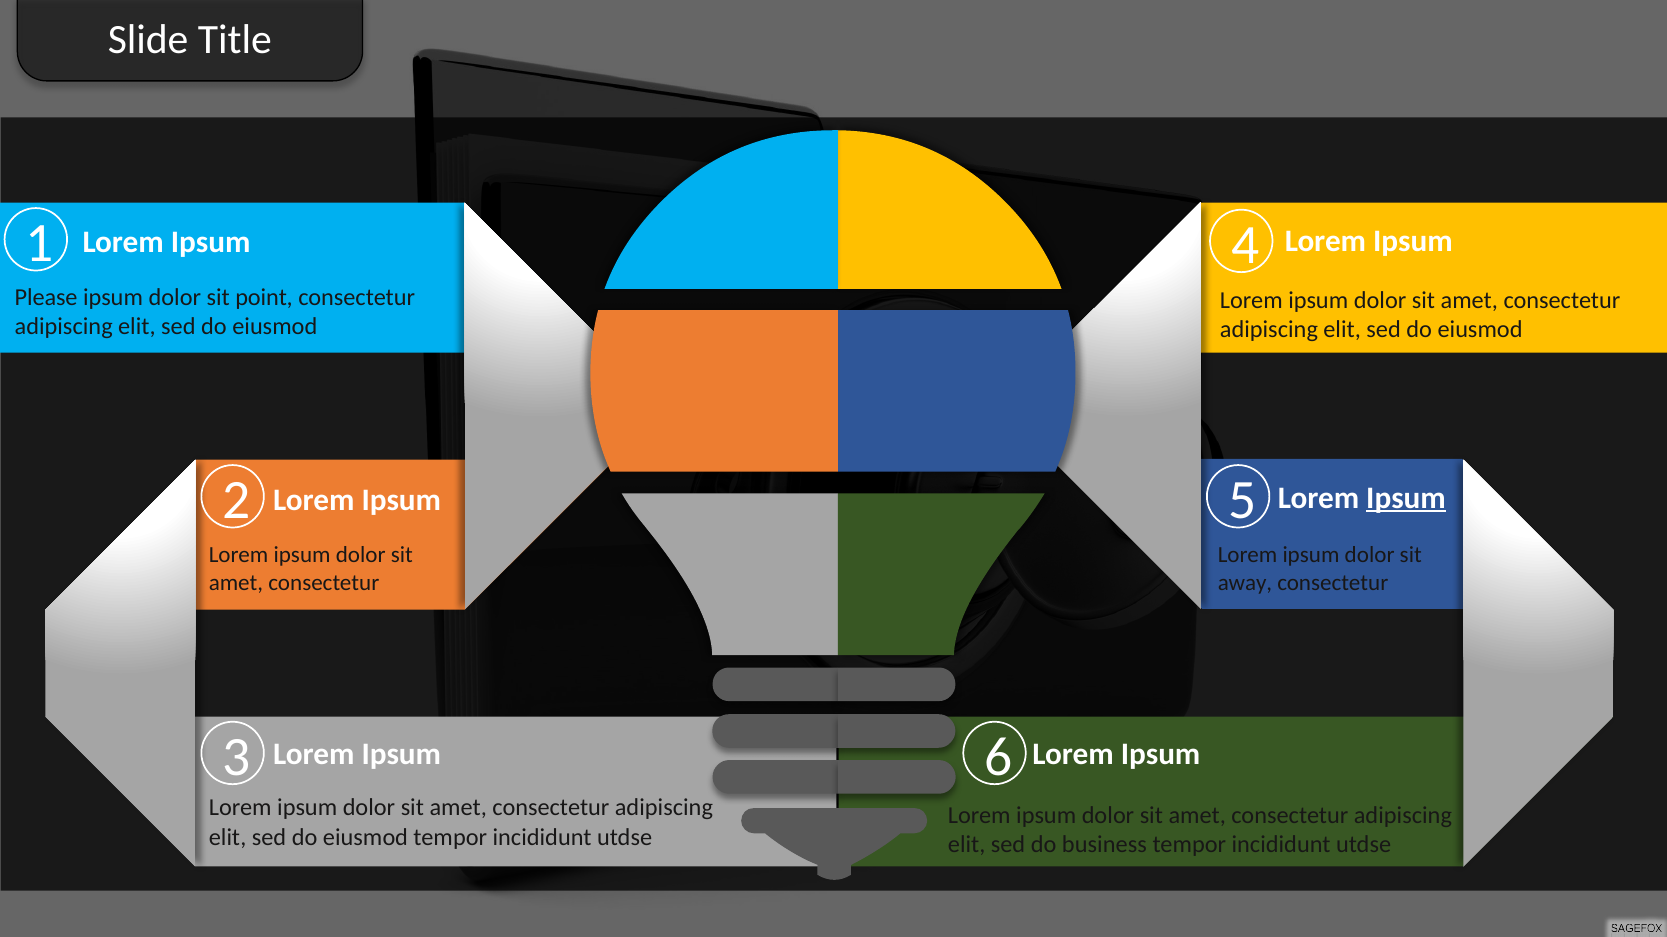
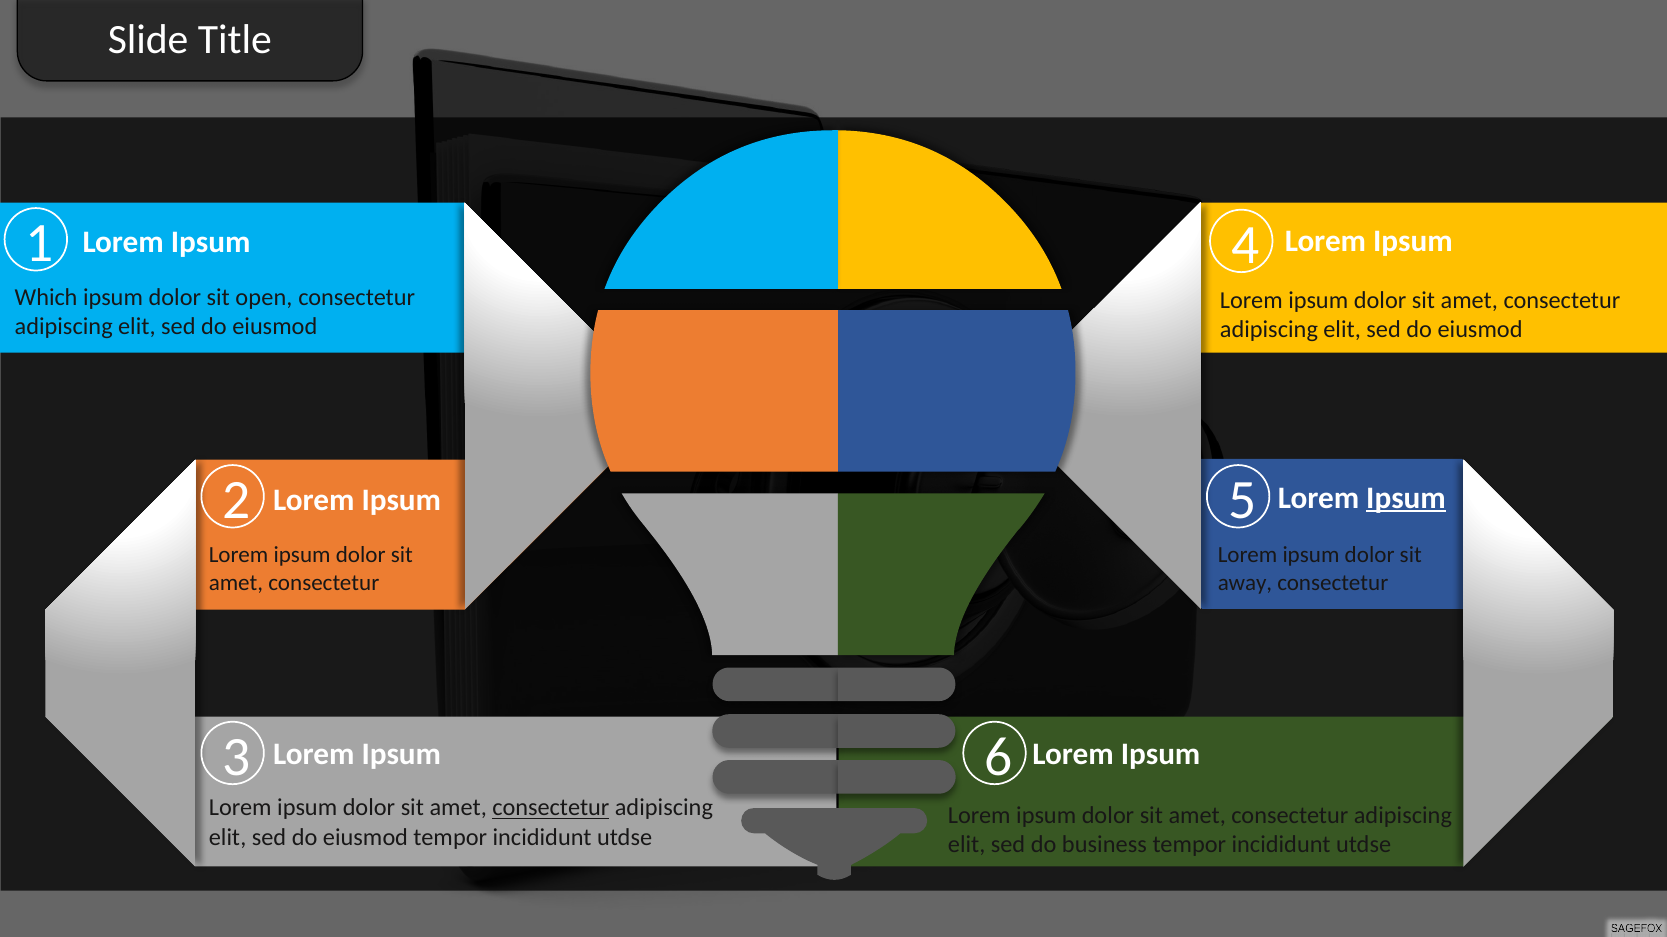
Please: Please -> Which
point: point -> open
consectetur at (551, 808) underline: none -> present
